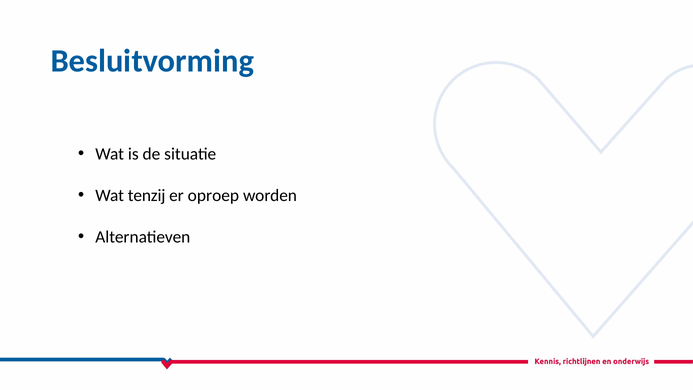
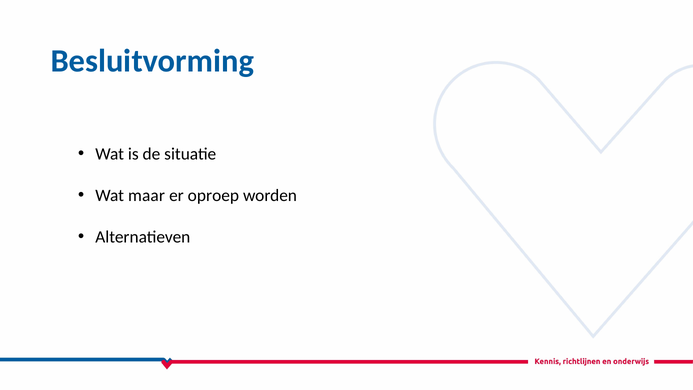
tenzij: tenzij -> maar
